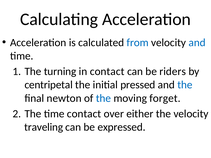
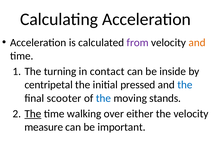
from colour: blue -> purple
and at (197, 43) colour: blue -> orange
riders: riders -> inside
newton: newton -> scooter
forget: forget -> stands
The at (33, 114) underline: none -> present
time contact: contact -> walking
traveling: traveling -> measure
expressed: expressed -> important
